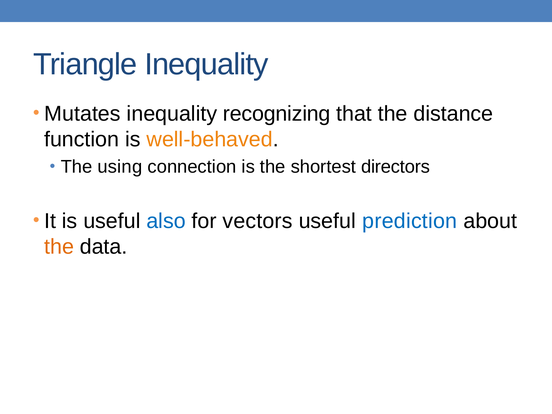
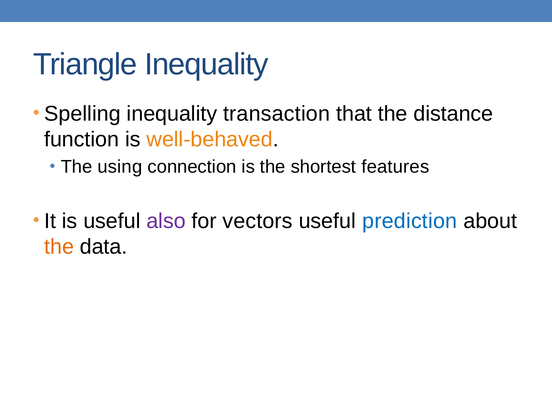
Mutates: Mutates -> Spelling
recognizing: recognizing -> transaction
directors: directors -> features
also colour: blue -> purple
